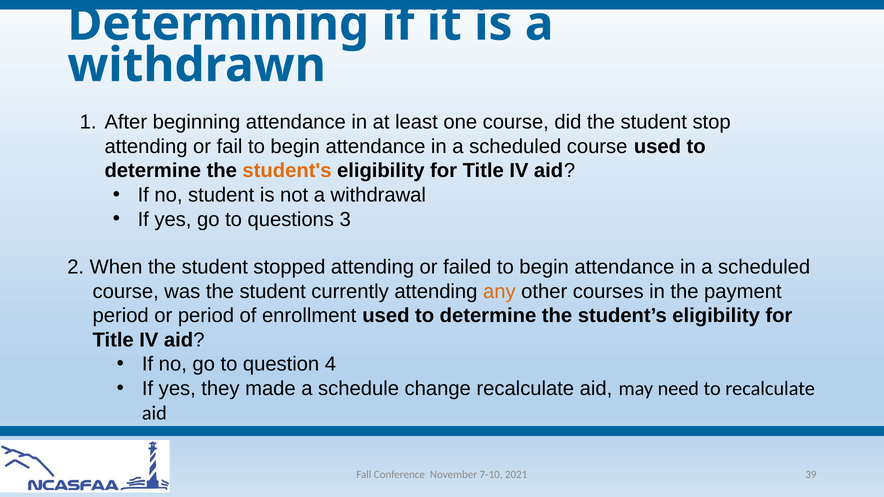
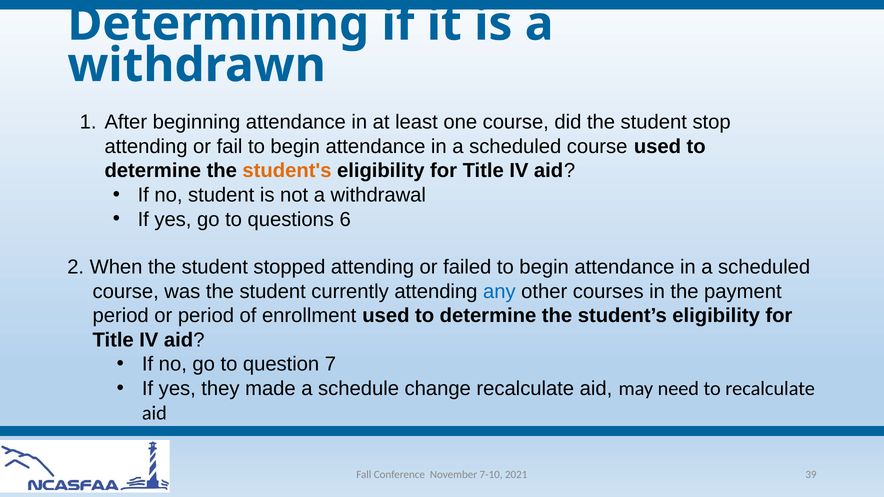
3: 3 -> 6
any colour: orange -> blue
4: 4 -> 7
